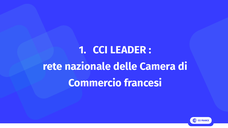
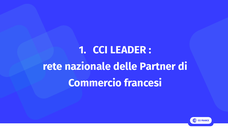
Camera: Camera -> Partner
